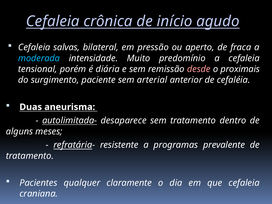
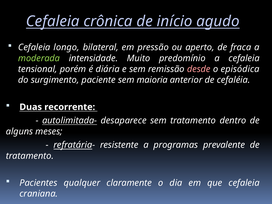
salvas: salvas -> longo
moderada colour: light blue -> light green
proximais: proximais -> episódica
arterial: arterial -> maioria
aneurisma: aneurisma -> recorrente
